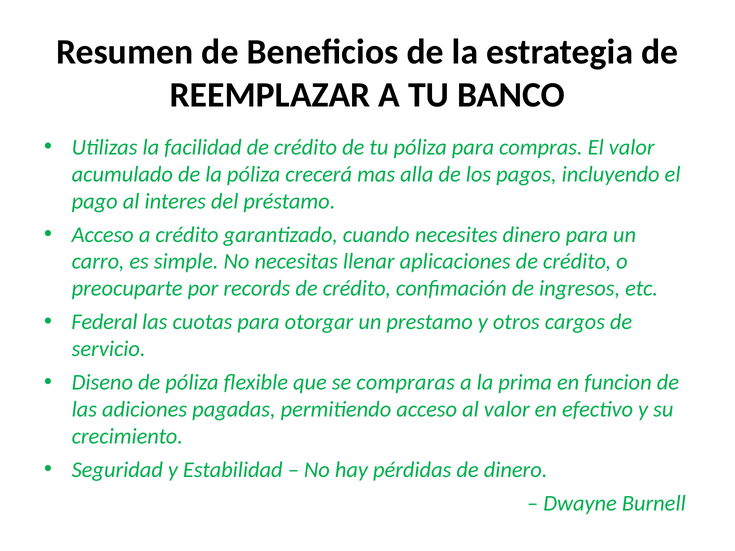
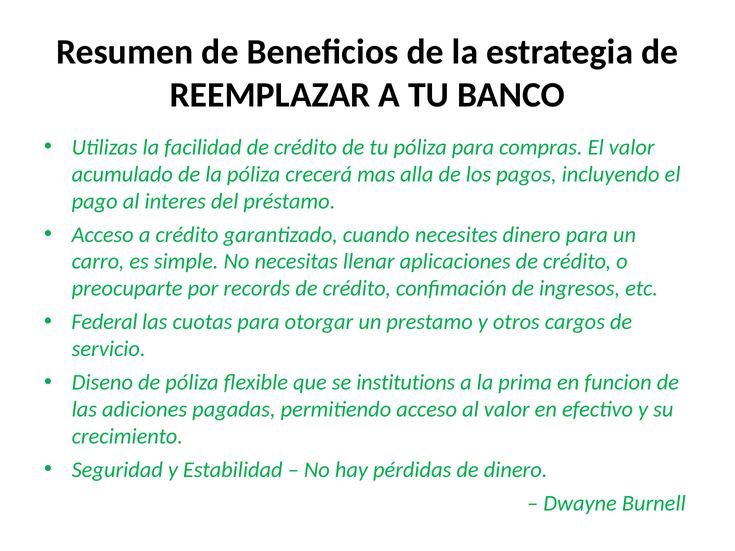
compraras: compraras -> institutions
